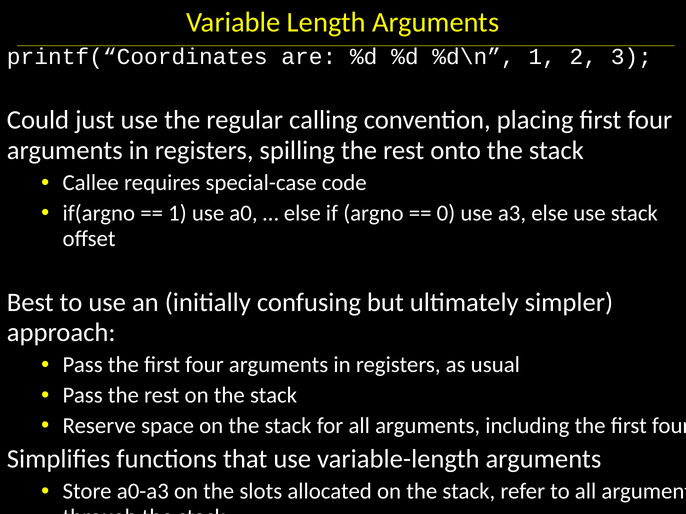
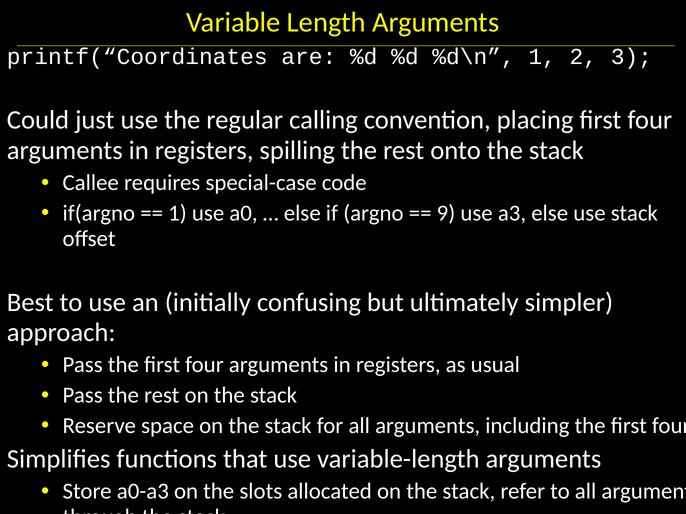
0: 0 -> 9
